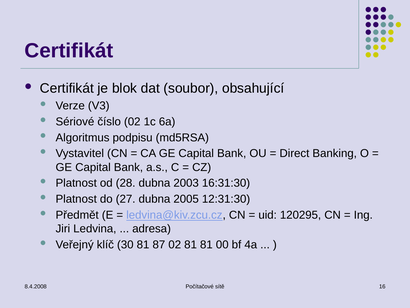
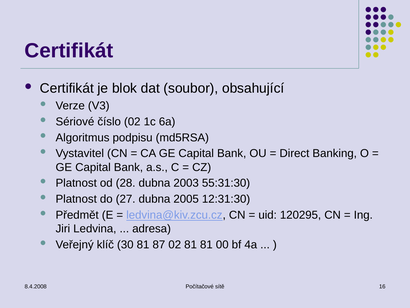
16:31:30: 16:31:30 -> 55:31:30
